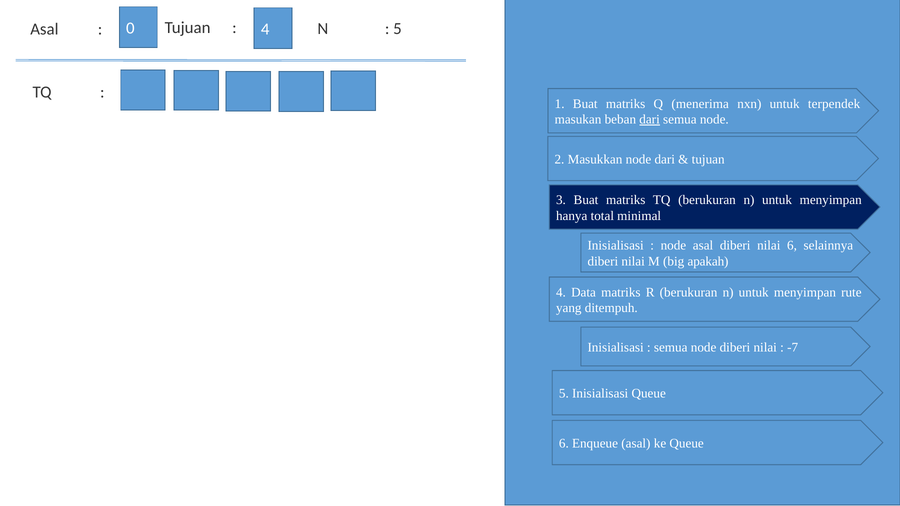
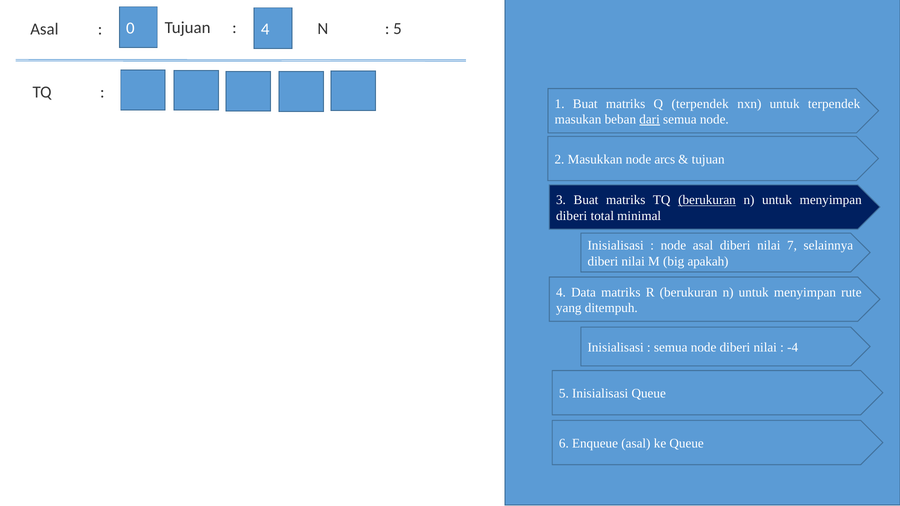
Q menerima: menerima -> terpendek
node dari: dari -> arcs
berukuran at (707, 200) underline: none -> present
hanya at (572, 216): hanya -> diberi
nilai 6: 6 -> 7
-7: -7 -> -4
